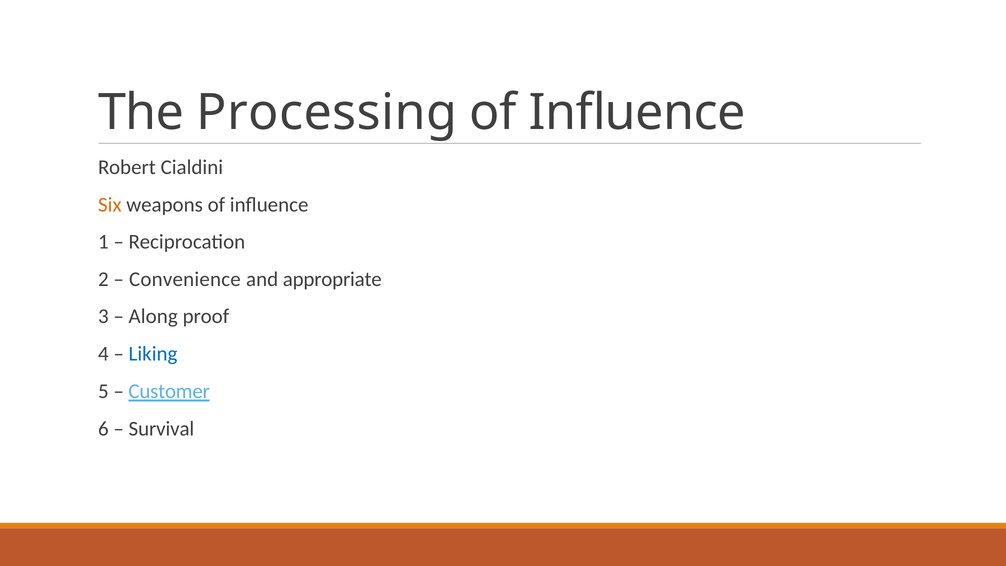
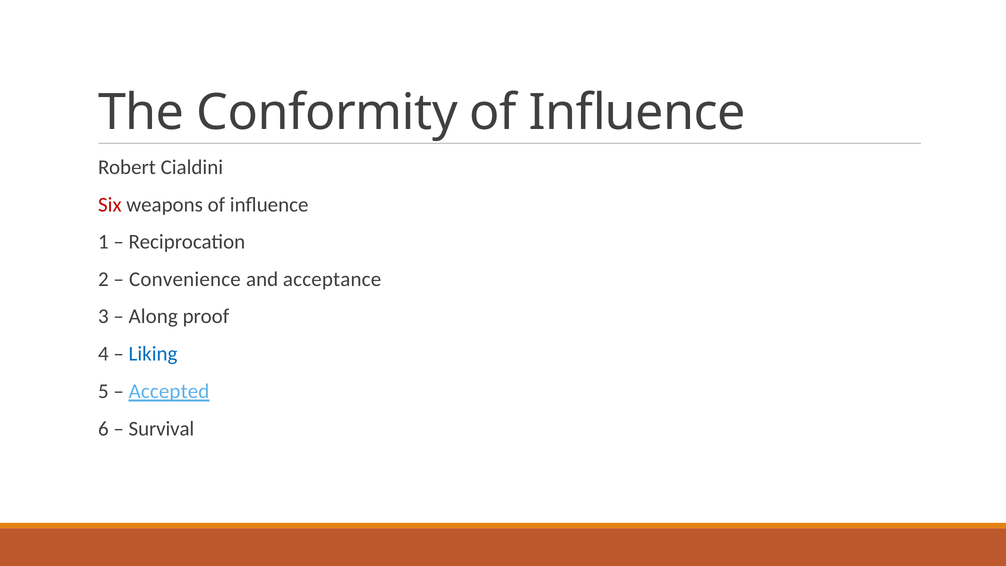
Processing: Processing -> Conformity
Six colour: orange -> red
appropriate: appropriate -> acceptance
Customer: Customer -> Accepted
